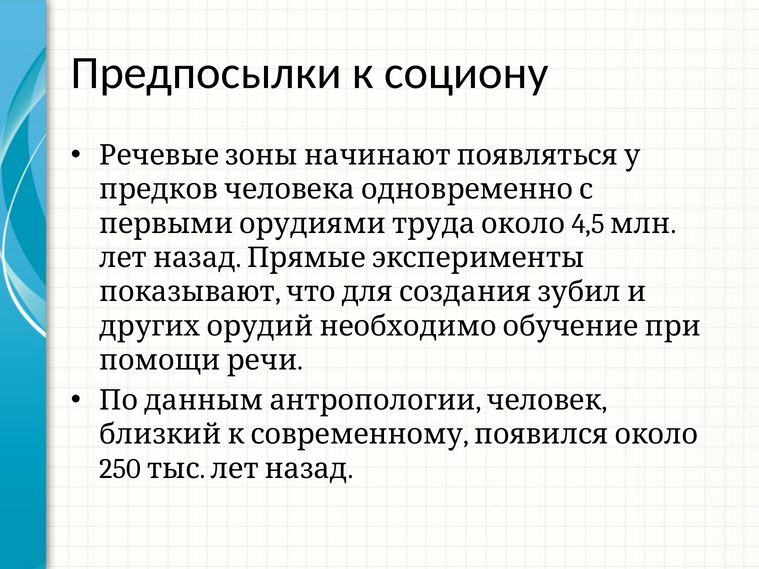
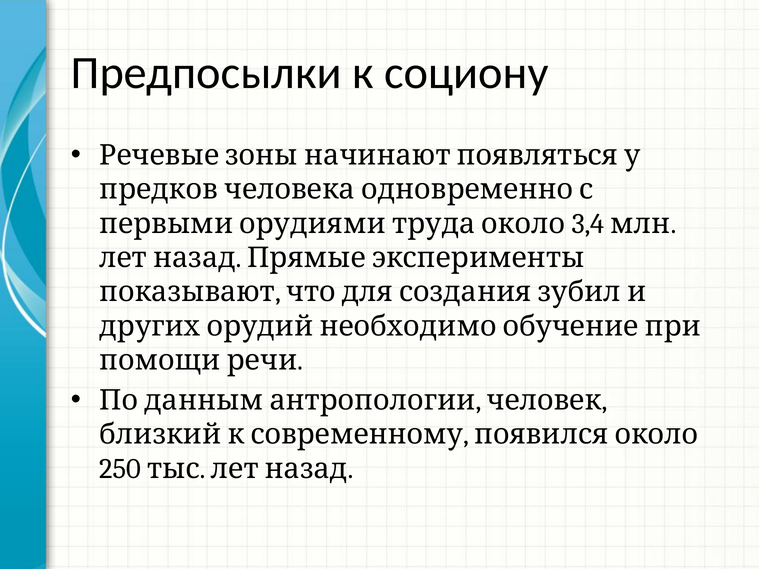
4,5: 4,5 -> 3,4
